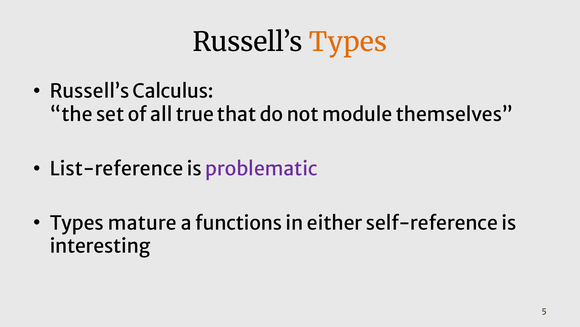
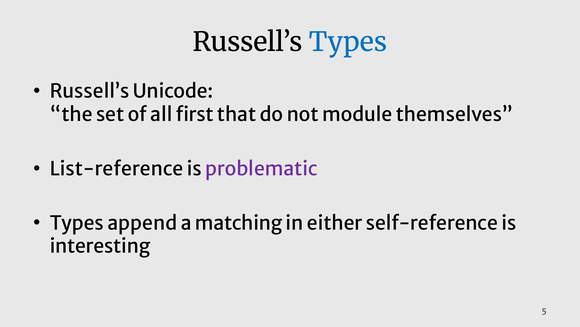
Types at (348, 42) colour: orange -> blue
Calculus: Calculus -> Unicode
true: true -> first
mature: mature -> append
functions: functions -> matching
